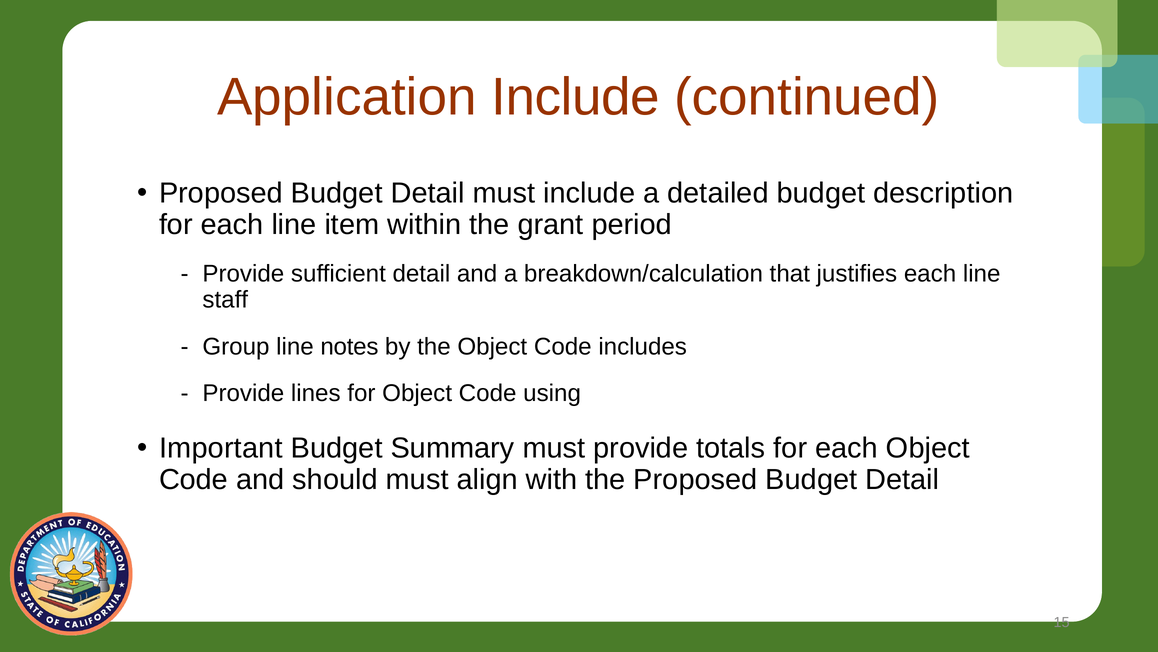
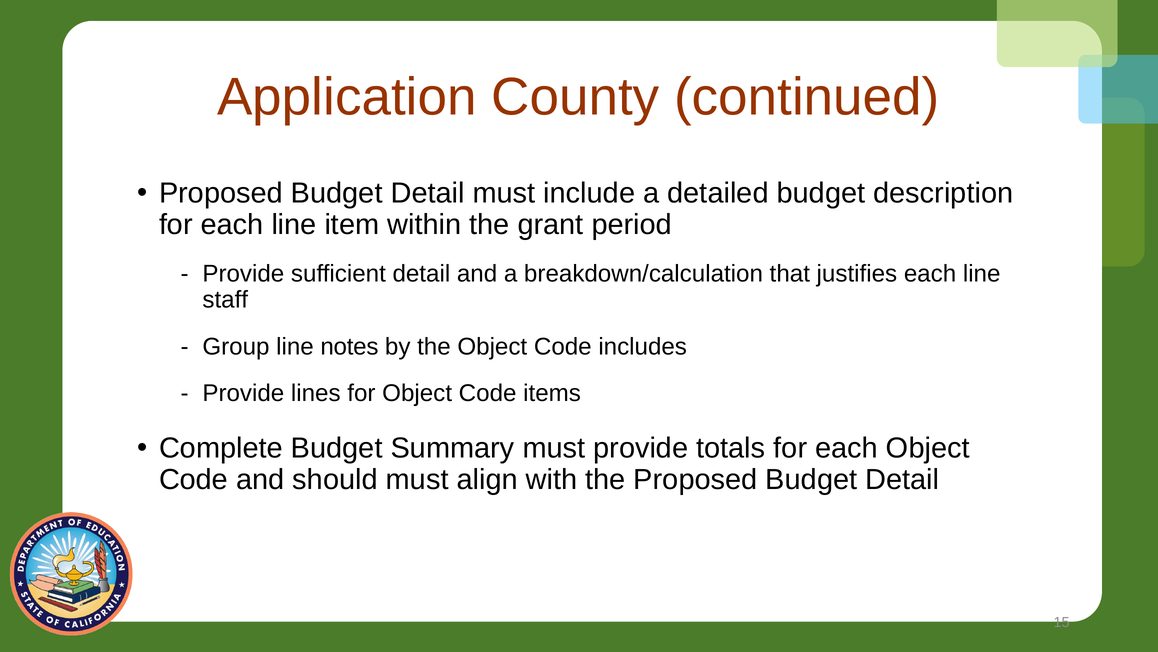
Application Include: Include -> County
using: using -> items
Important: Important -> Complete
